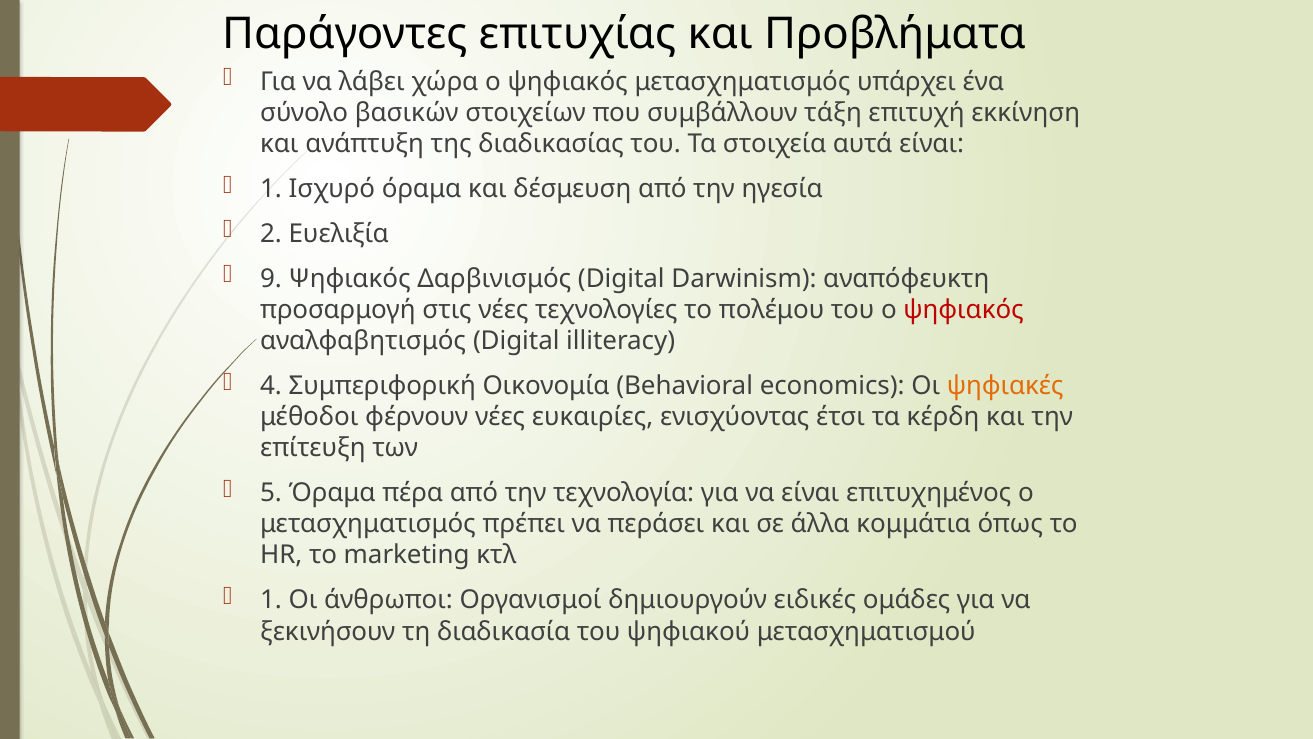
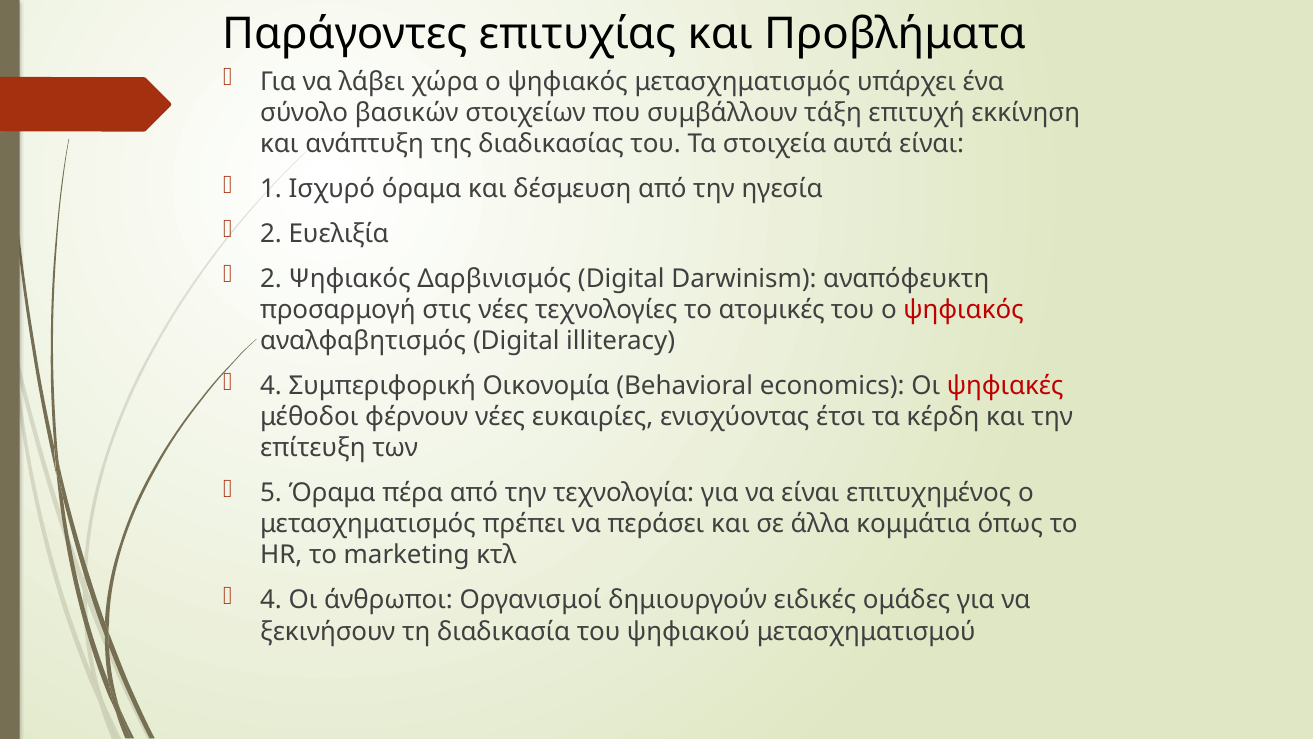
9 at (271, 278): 9 -> 2
πολέμου: πολέμου -> ατοµικές
ψηφιακές colour: orange -> red
1 at (271, 600): 1 -> 4
